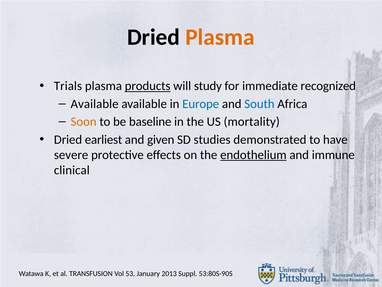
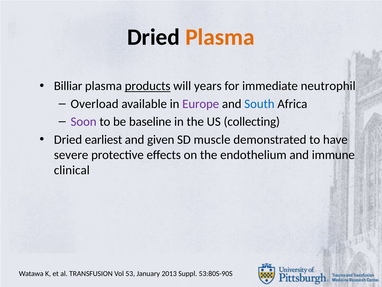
Trials: Trials -> Billiar
study: study -> years
recognized: recognized -> neutrophil
Available at (95, 104): Available -> Overload
Europe colour: blue -> purple
Soon colour: orange -> purple
mortality: mortality -> collecting
studies: studies -> muscle
endothelium underline: present -> none
